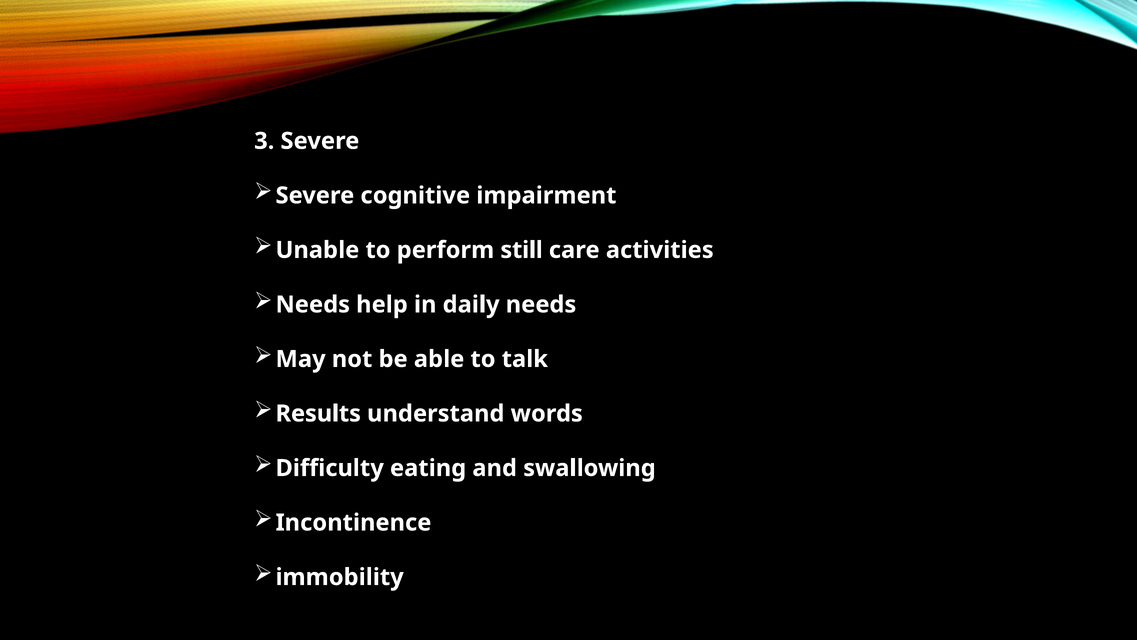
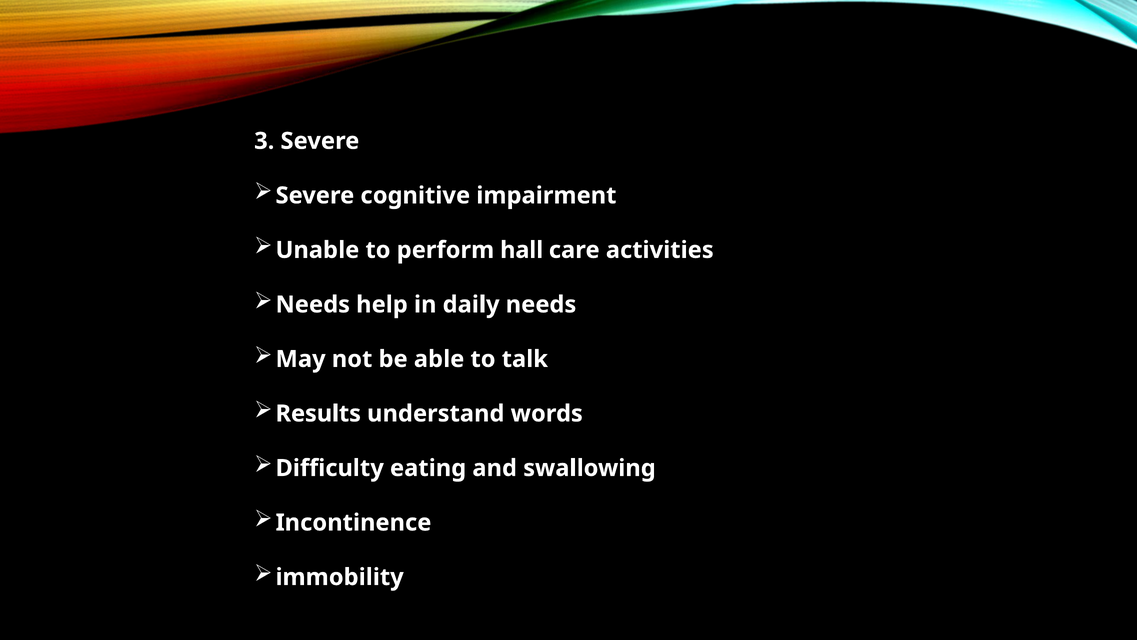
still: still -> hall
